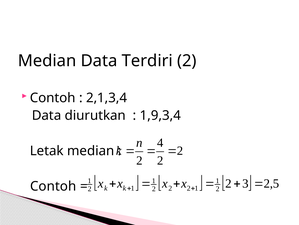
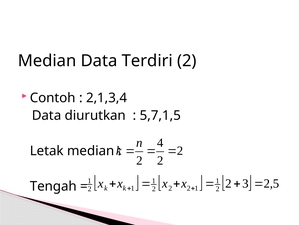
1,9,3,4: 1,9,3,4 -> 5,7,1,5
Contoh at (53, 186): Contoh -> Tengah
